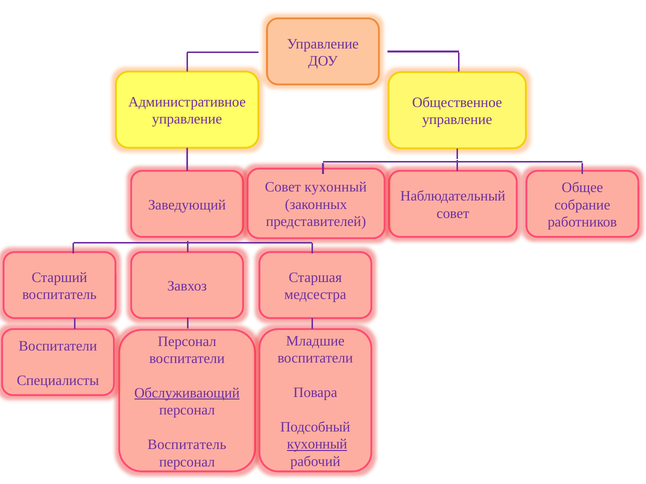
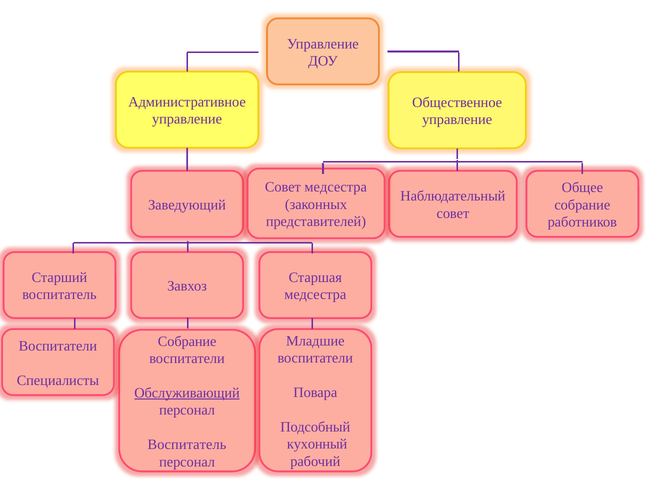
Совет кухонный: кухонный -> медсестра
Персонал at (187, 342): Персонал -> Собрание
кухонный at (317, 445) underline: present -> none
